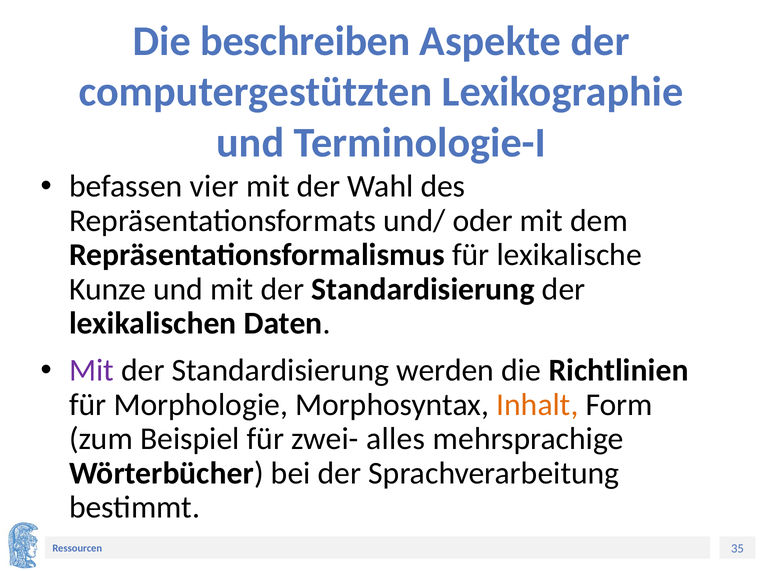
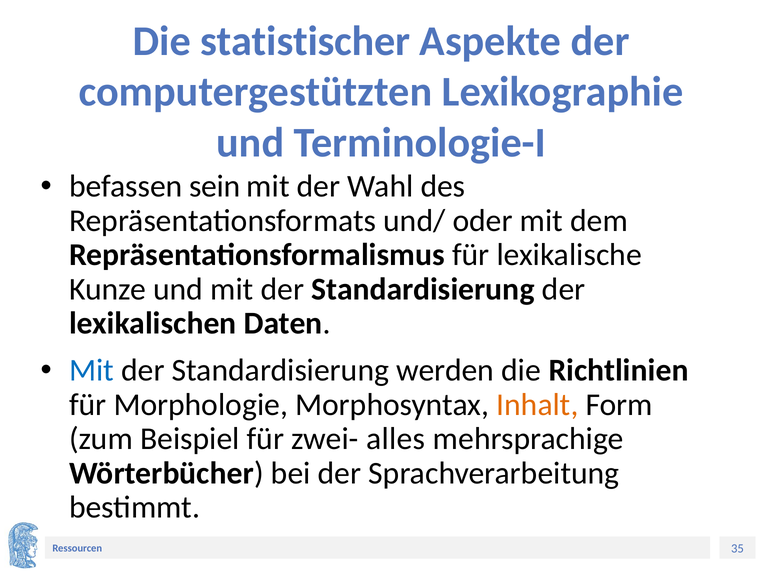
beschreiben: beschreiben -> statistischer
vier: vier -> sein
Mit at (92, 370) colour: purple -> blue
